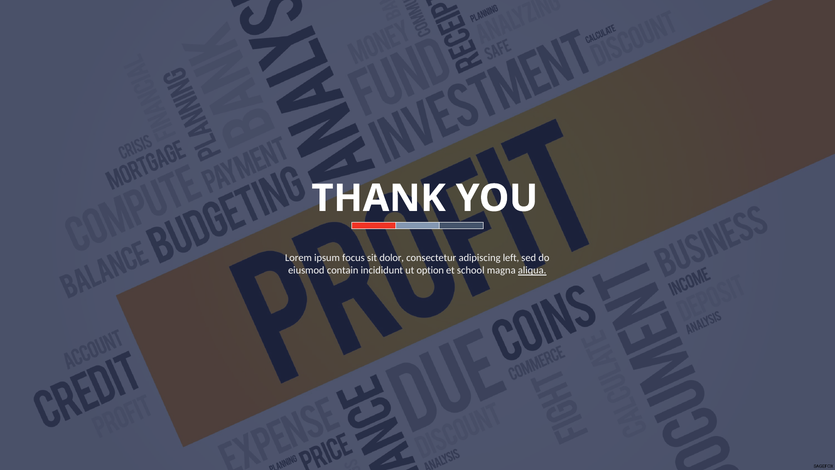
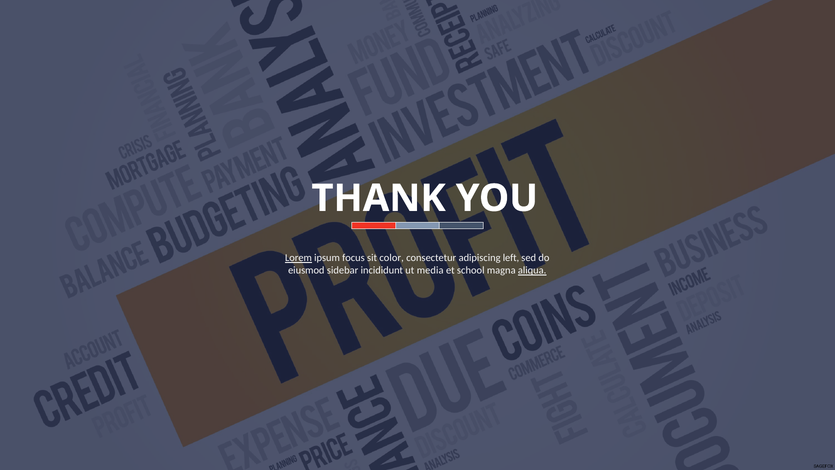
Lorem underline: none -> present
dolor: dolor -> color
contain: contain -> sidebar
option: option -> media
